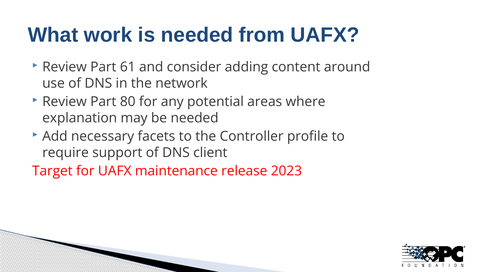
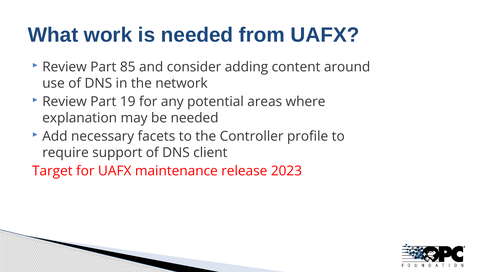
61: 61 -> 85
80: 80 -> 19
